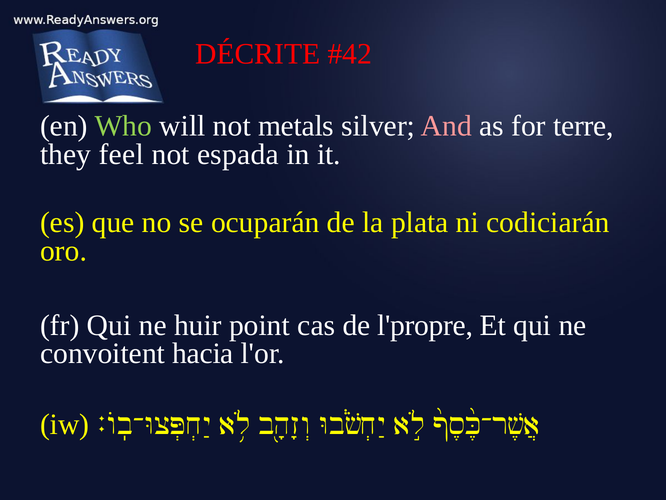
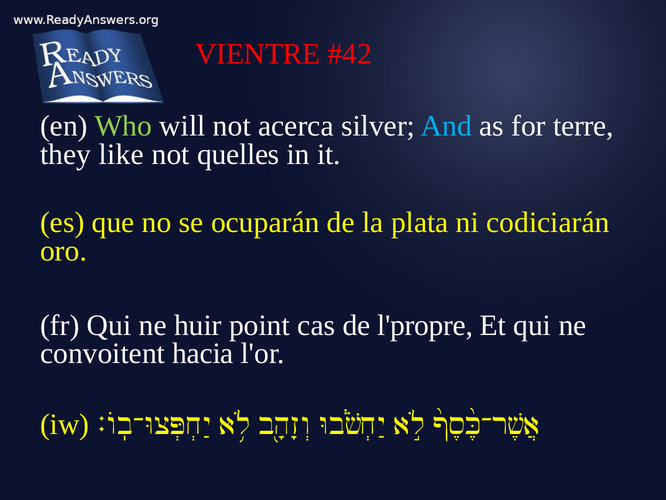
DÉCRITE: DÉCRITE -> VIENTRE
metals: metals -> acerca
And colour: pink -> light blue
feel: feel -> like
espada: espada -> quelles
